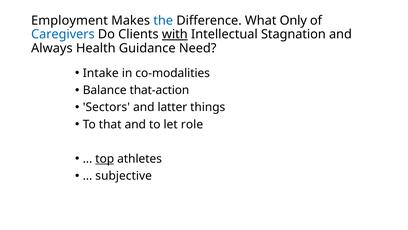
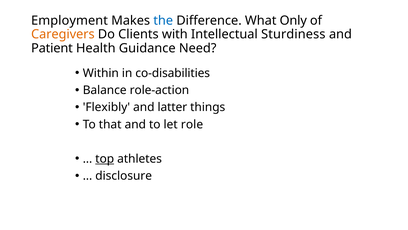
Caregivers colour: blue -> orange
with underline: present -> none
Stagnation: Stagnation -> Sturdiness
Always: Always -> Patient
Intake: Intake -> Within
co-modalities: co-modalities -> co-disabilities
that-action: that-action -> role-action
Sectors: Sectors -> Flexibly
subjective: subjective -> disclosure
